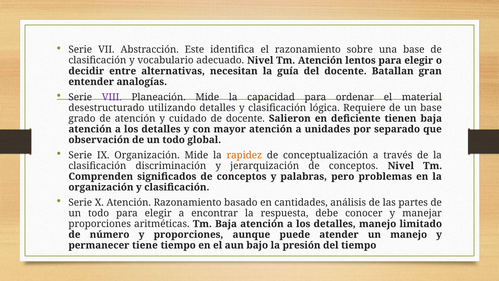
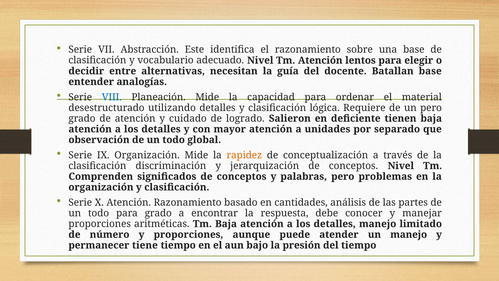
Batallan gran: gran -> base
VIII colour: purple -> blue
un base: base -> pero
de docente: docente -> logrado
todo para elegir: elegir -> grado
